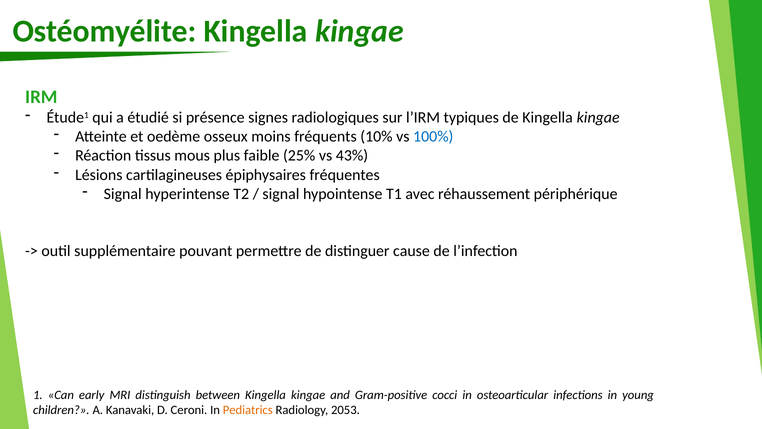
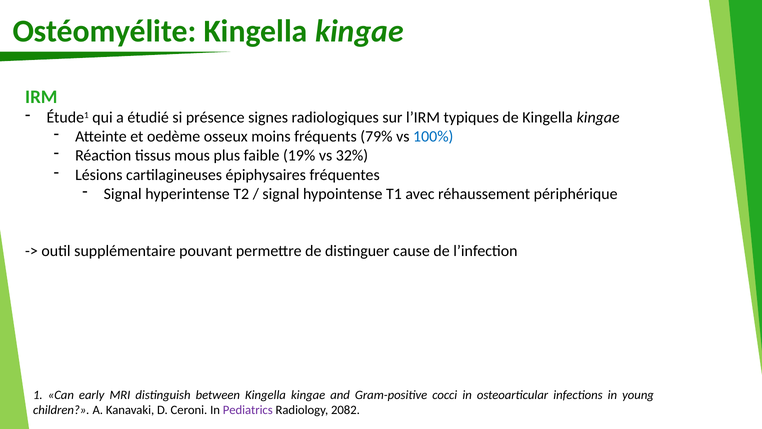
10%: 10% -> 79%
25%: 25% -> 19%
43%: 43% -> 32%
Pediatrics colour: orange -> purple
2053: 2053 -> 2082
